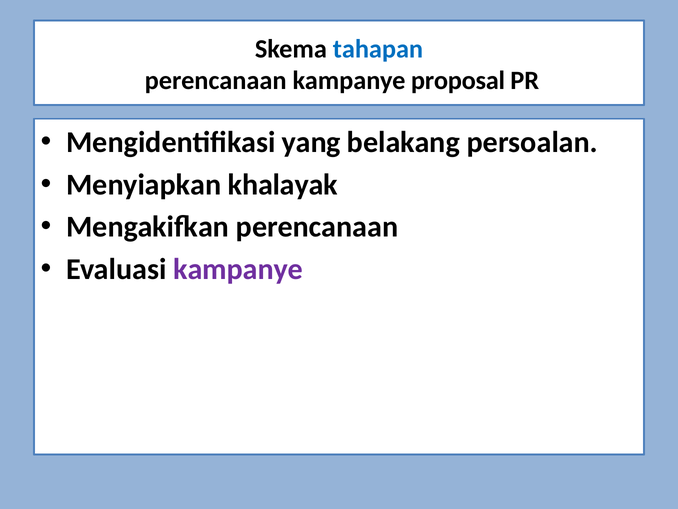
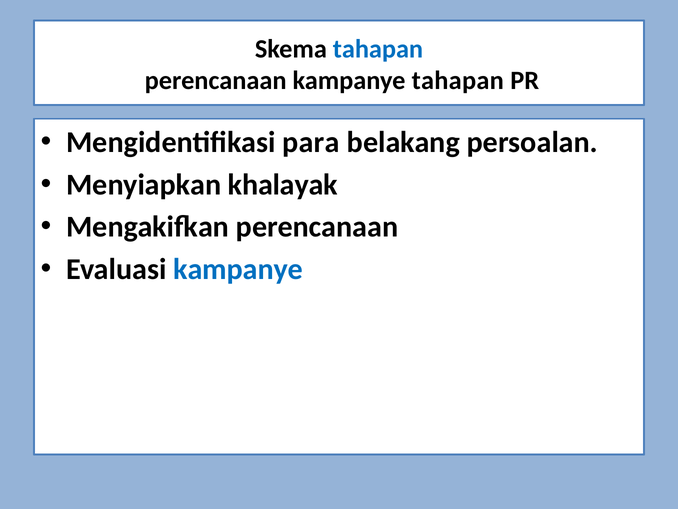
kampanye proposal: proposal -> tahapan
yang: yang -> para
kampanye at (238, 269) colour: purple -> blue
